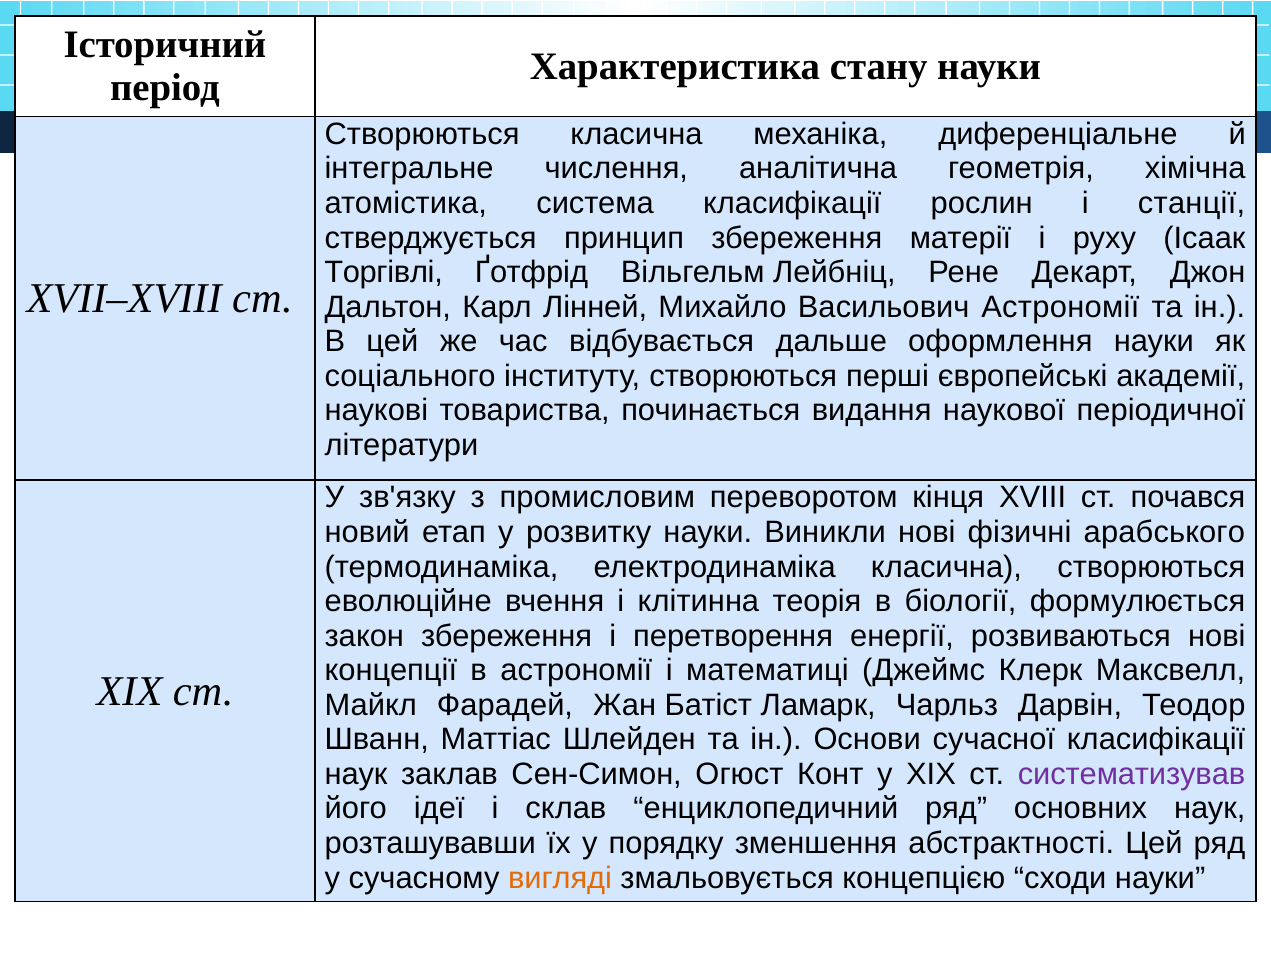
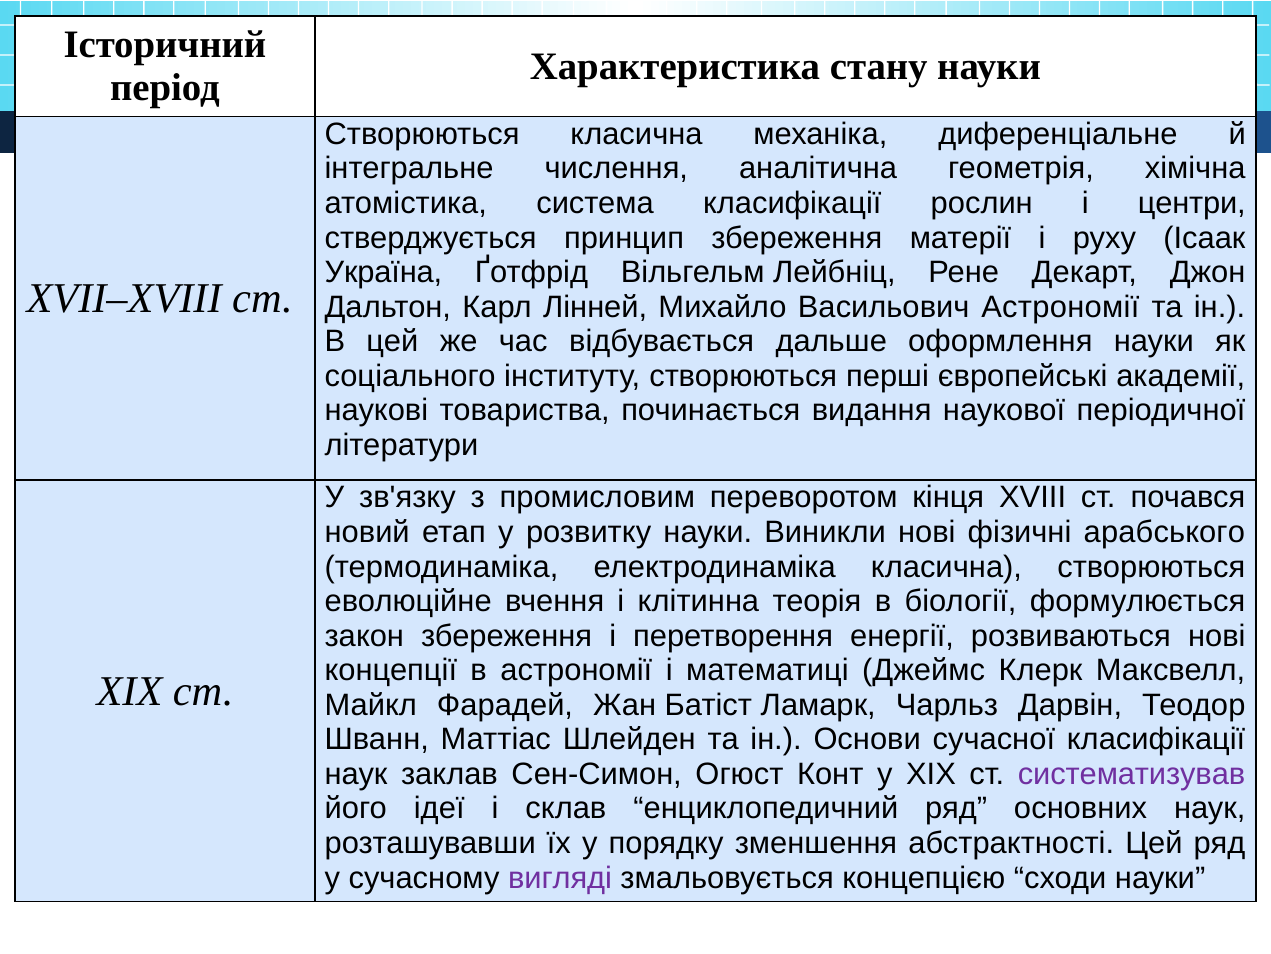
станції: станції -> центри
Торгівлі: Торгівлі -> Україна
вигляді colour: orange -> purple
